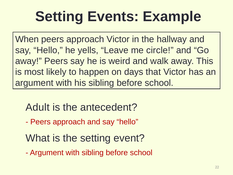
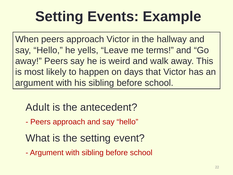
circle: circle -> terms
